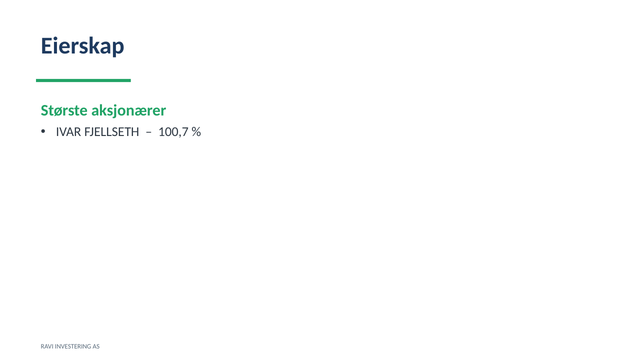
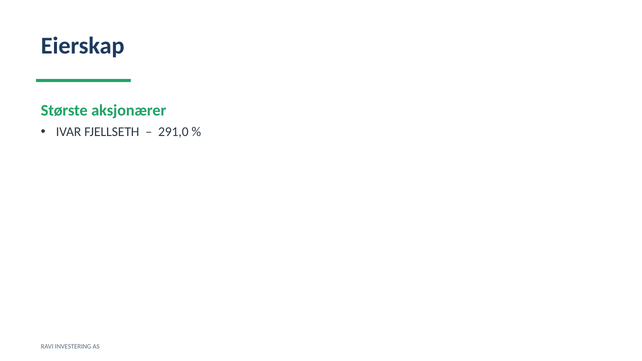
100,7: 100,7 -> 291,0
